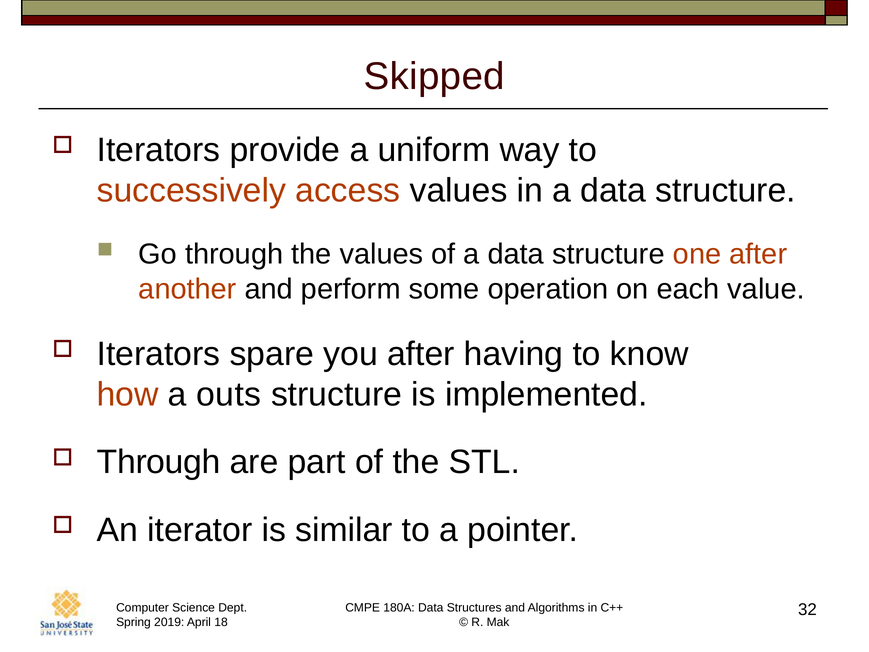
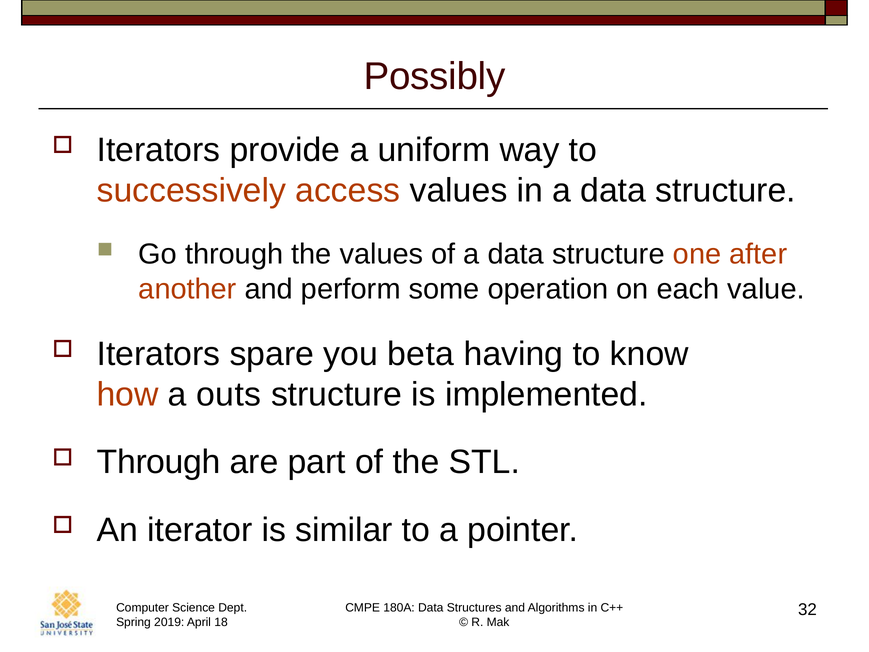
Skipped: Skipped -> Possibly
you after: after -> beta
